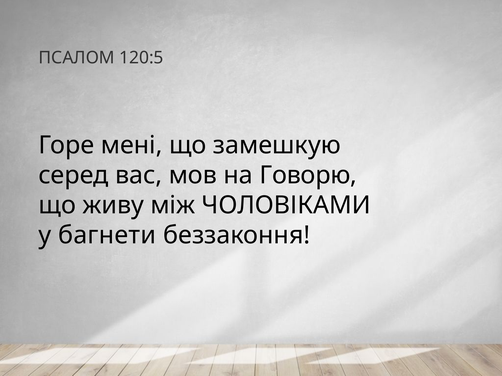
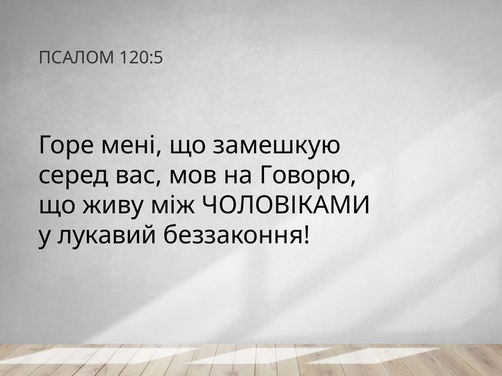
багнети: багнети -> лукавий
